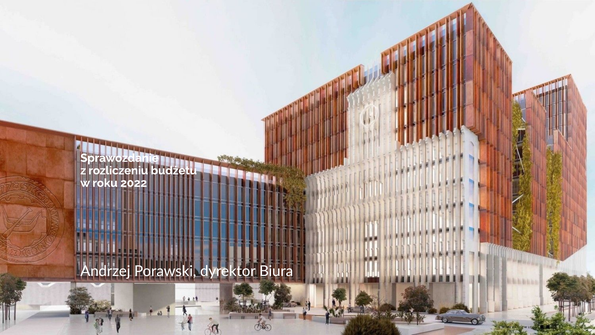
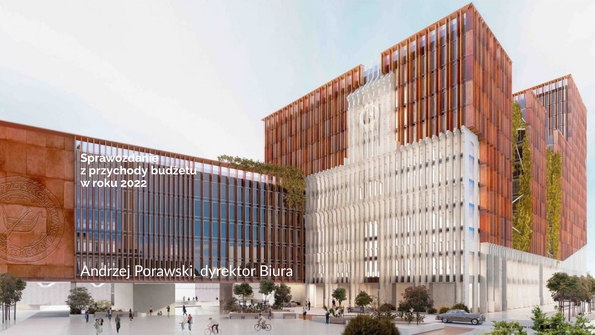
rozliczeniu: rozliczeniu -> przychody
